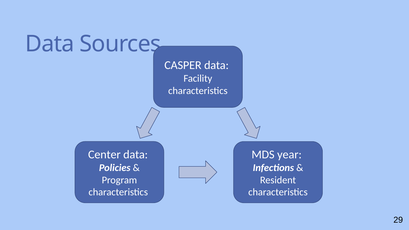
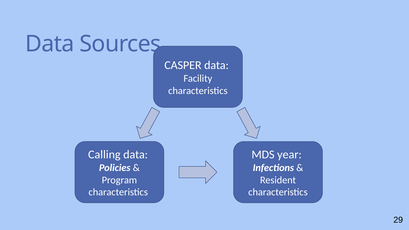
Center: Center -> Calling
